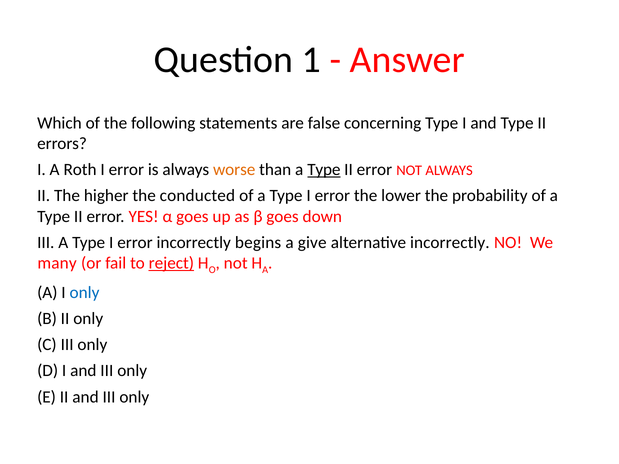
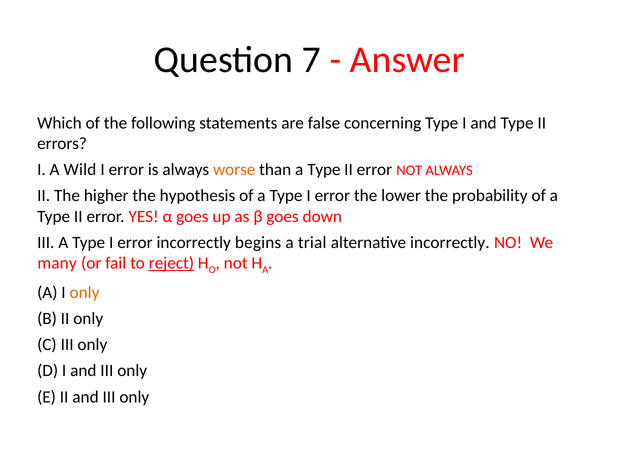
1: 1 -> 7
Roth: Roth -> Wild
Type at (324, 170) underline: present -> none
conducted: conducted -> hypothesis
give: give -> trial
only at (84, 293) colour: blue -> orange
